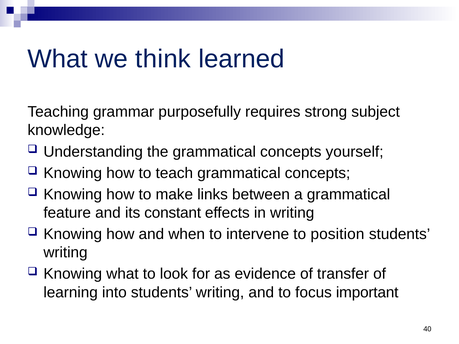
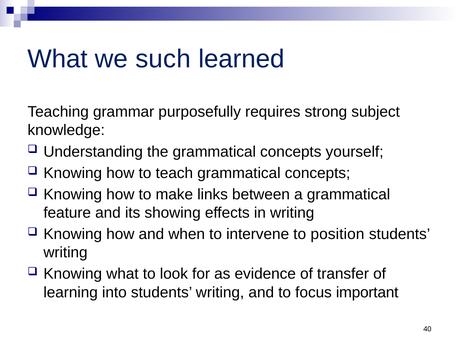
think: think -> such
constant: constant -> showing
